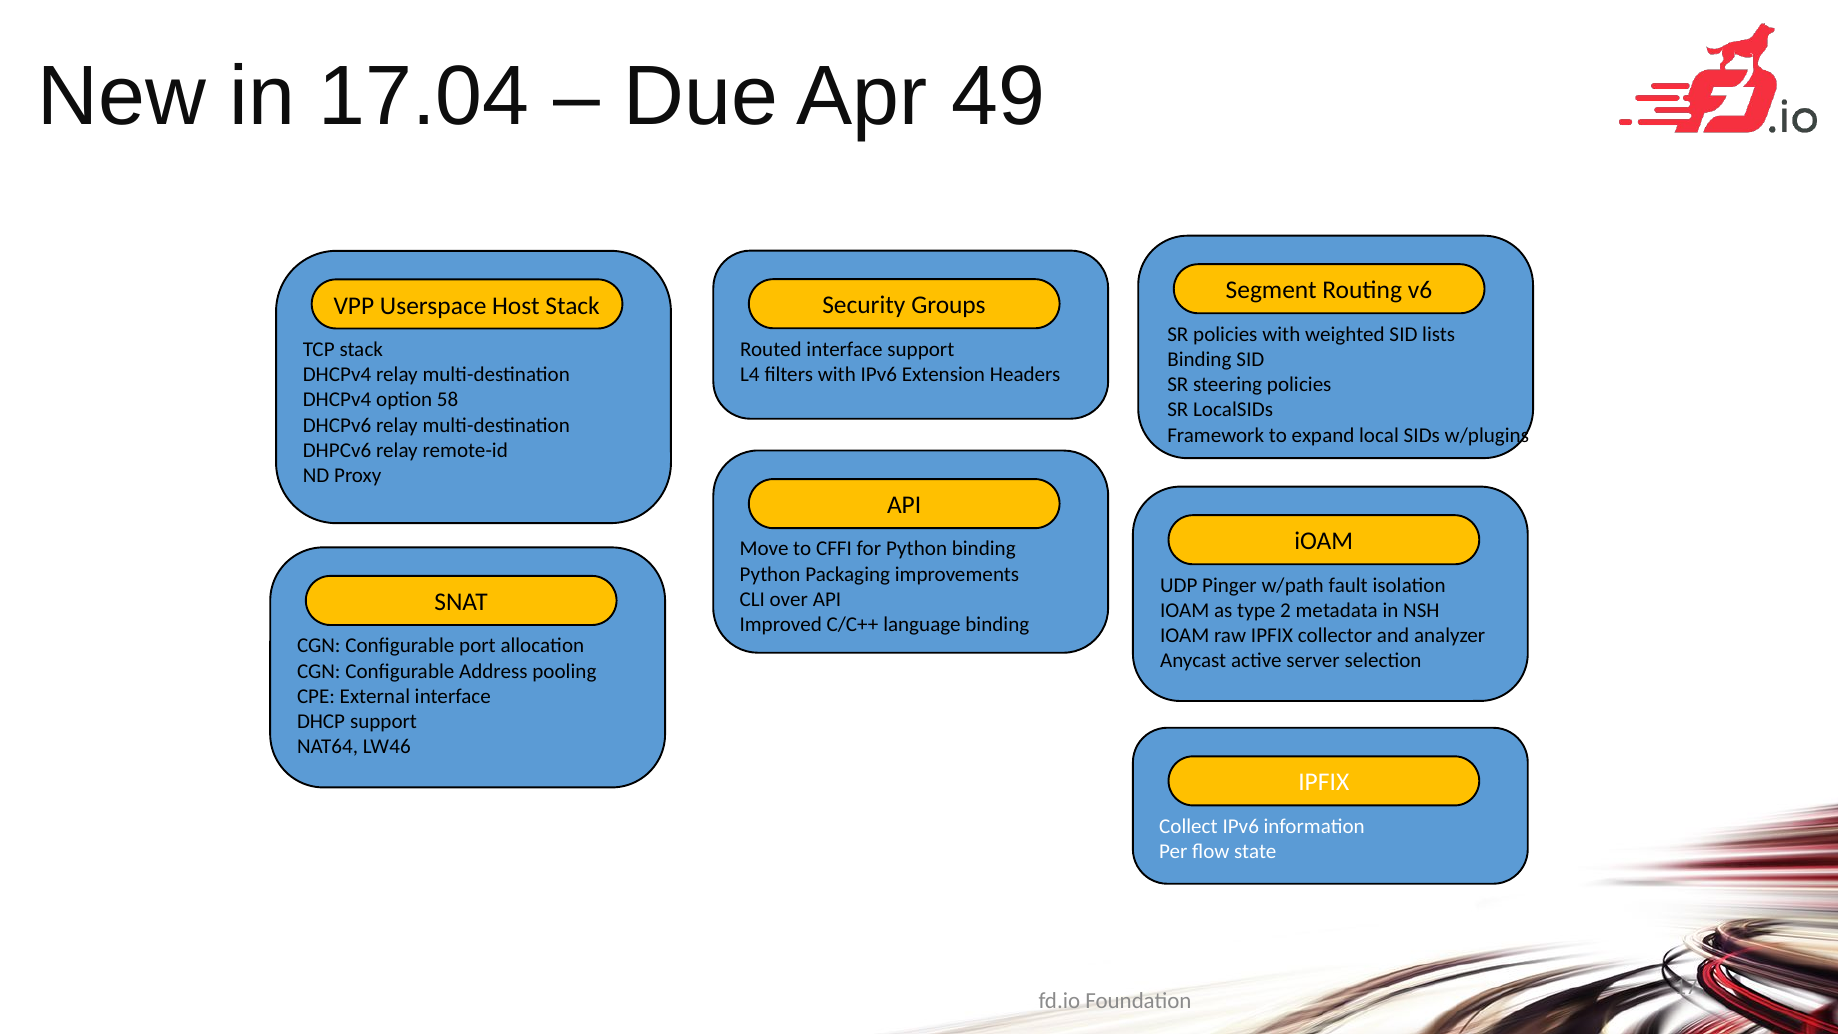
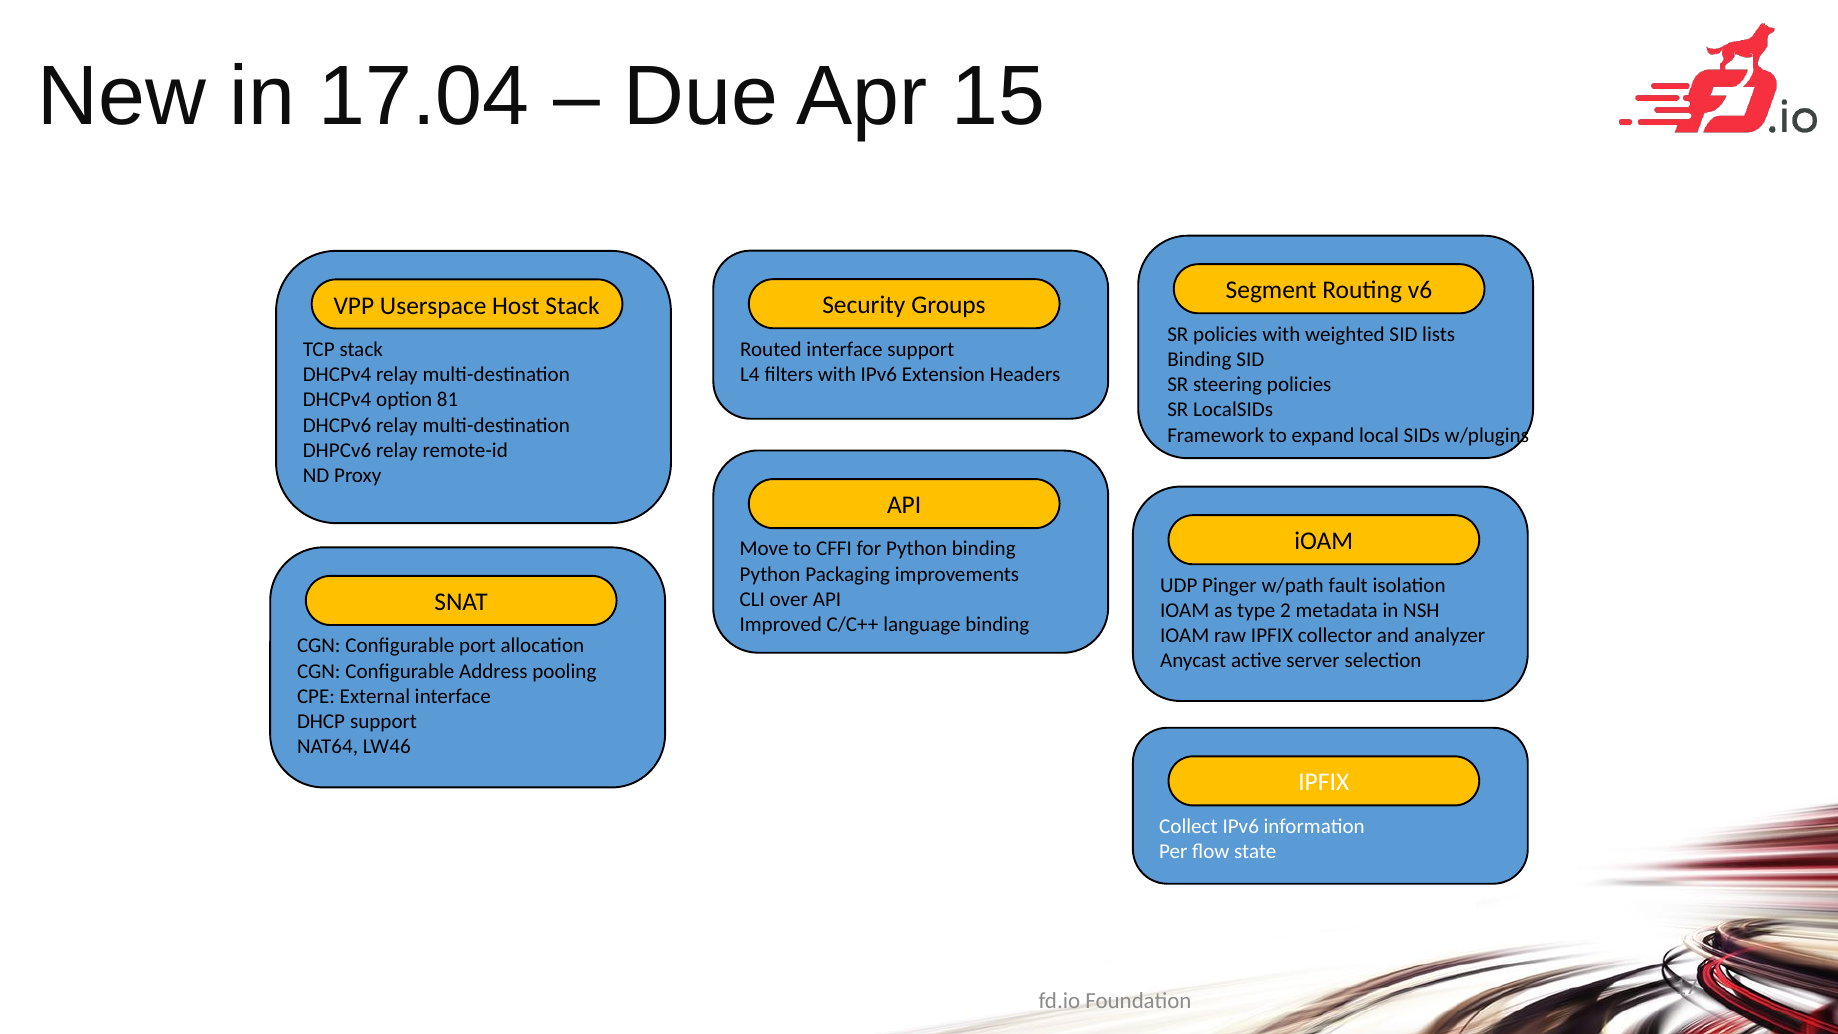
49: 49 -> 15
58: 58 -> 81
